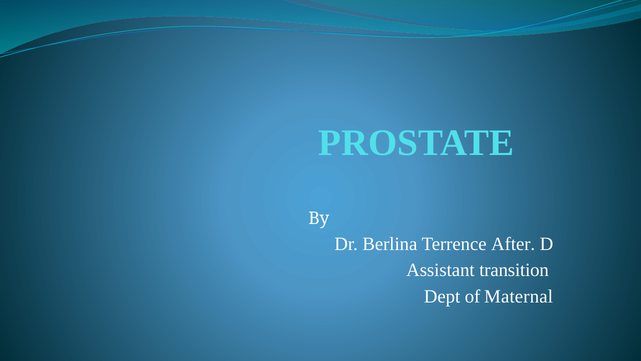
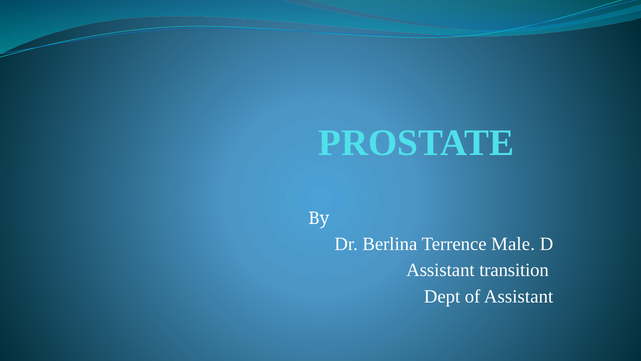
After: After -> Male
of Maternal: Maternal -> Assistant
